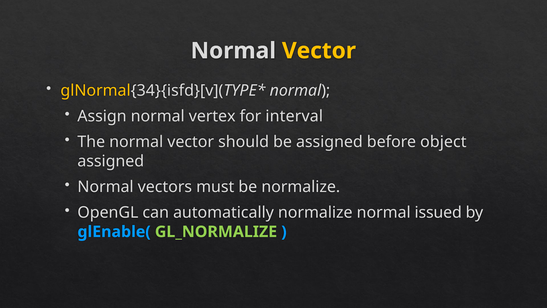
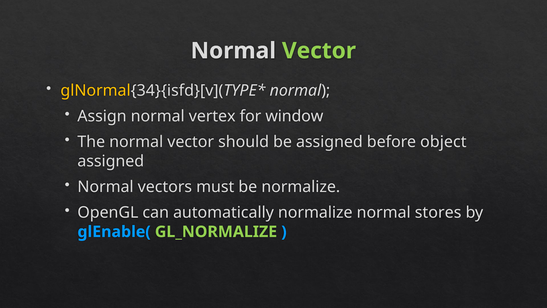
Vector at (319, 51) colour: yellow -> light green
interval: interval -> window
issued: issued -> stores
